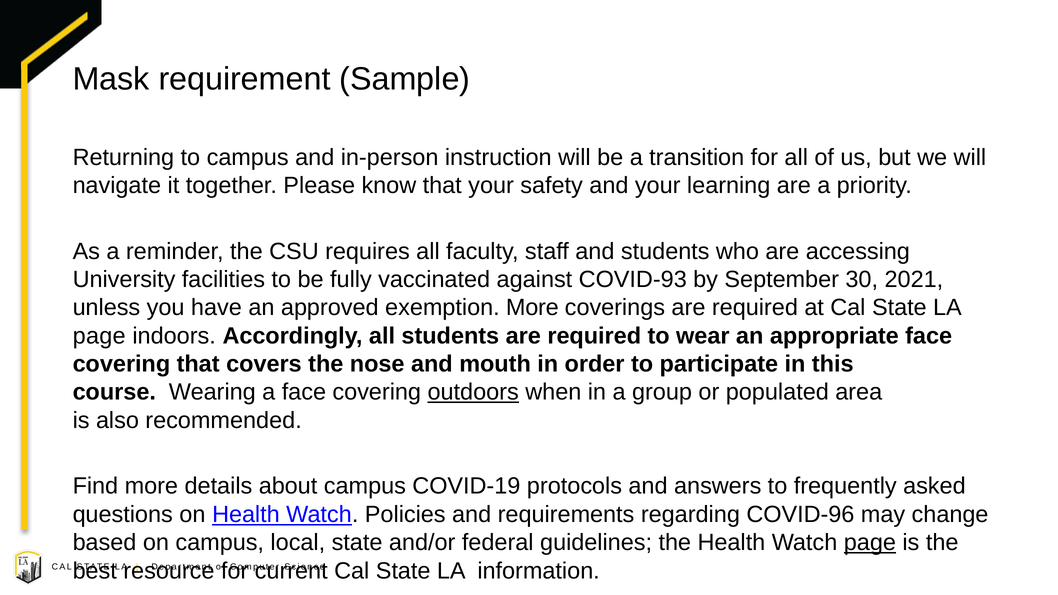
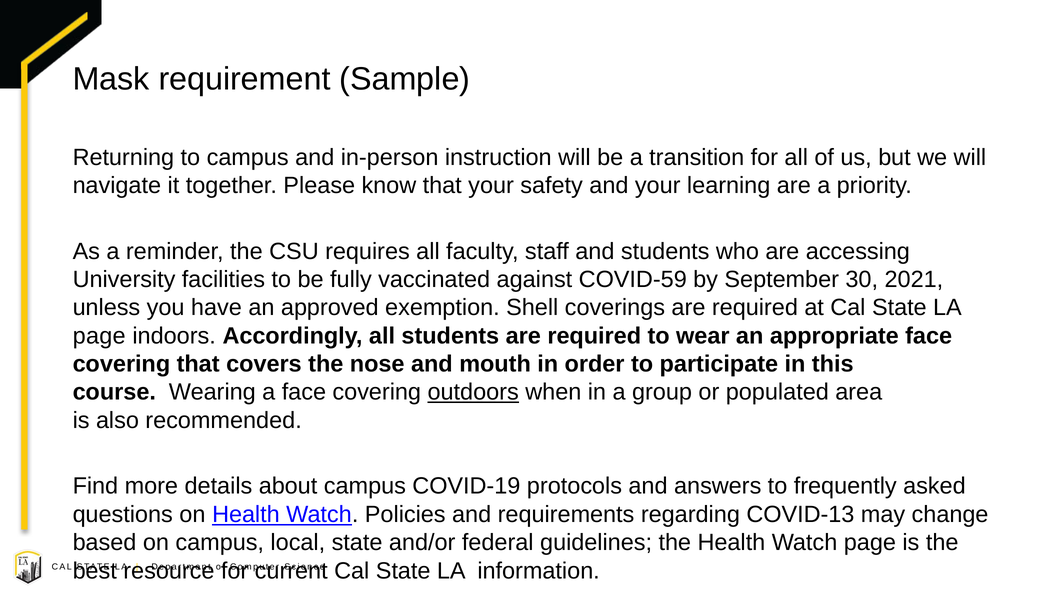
COVID-93: COVID-93 -> COVID-59
exemption More: More -> Shell
COVID-96: COVID-96 -> COVID-13
page at (870, 543) underline: present -> none
